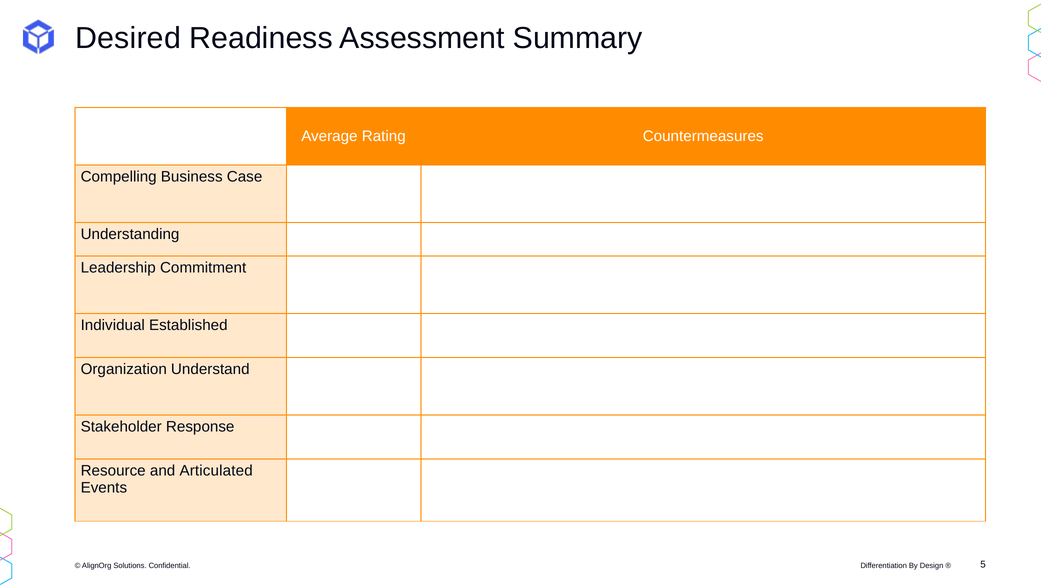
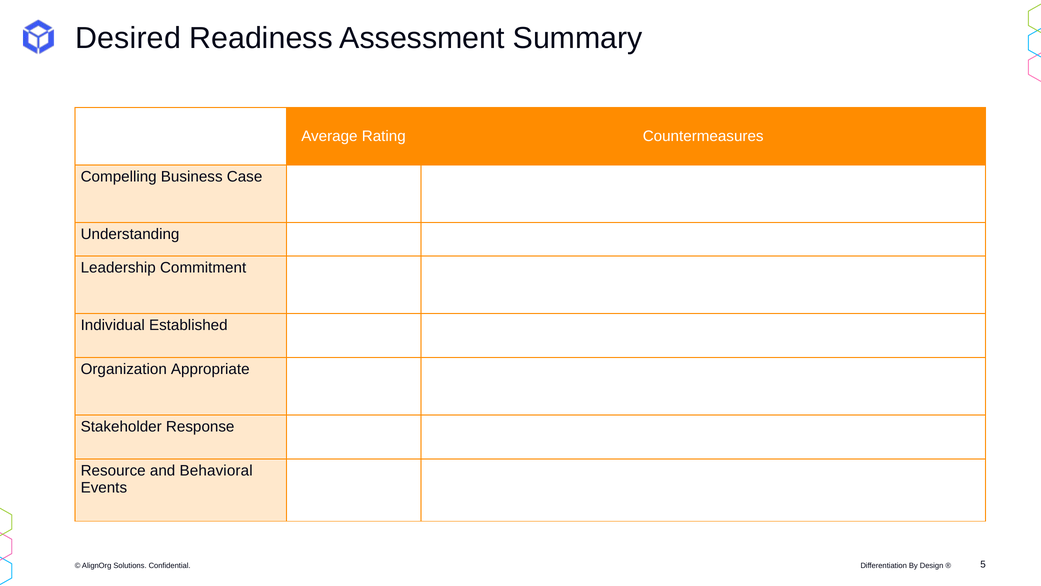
Understand: Understand -> Appropriate
Articulated: Articulated -> Behavioral
